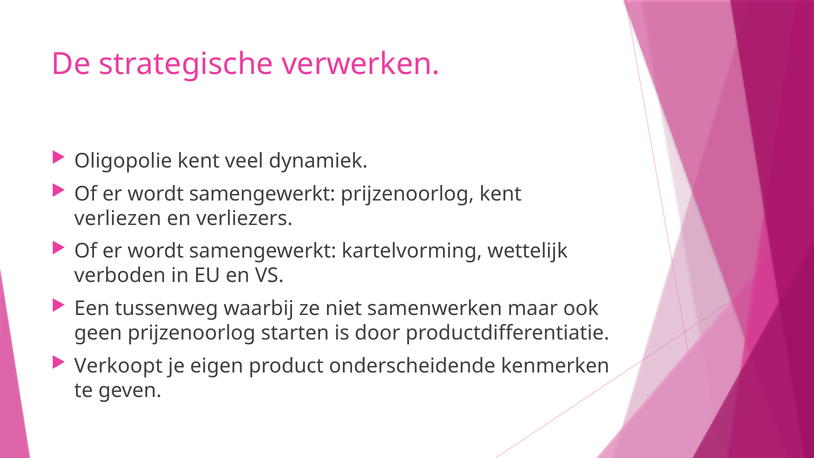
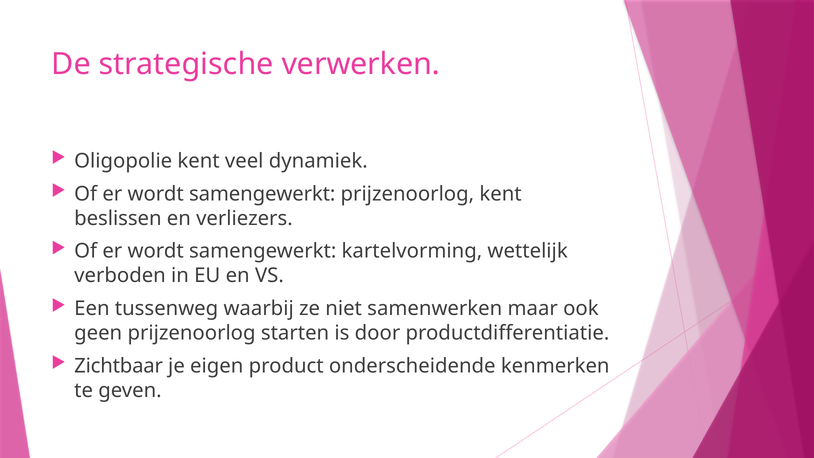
verliezen: verliezen -> beslissen
Verkoopt: Verkoopt -> Zichtbaar
